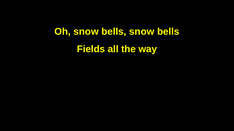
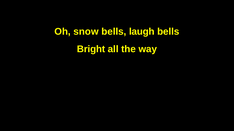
bells snow: snow -> laugh
Fields: Fields -> Bright
